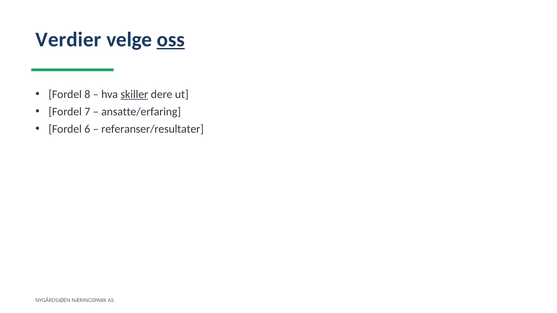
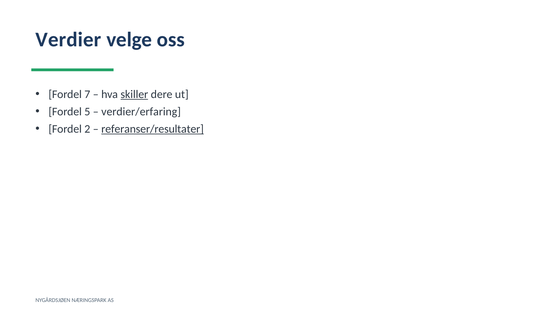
oss underline: present -> none
8: 8 -> 7
7: 7 -> 5
ansatte/erfaring: ansatte/erfaring -> verdier/erfaring
6: 6 -> 2
referanser/resultater underline: none -> present
